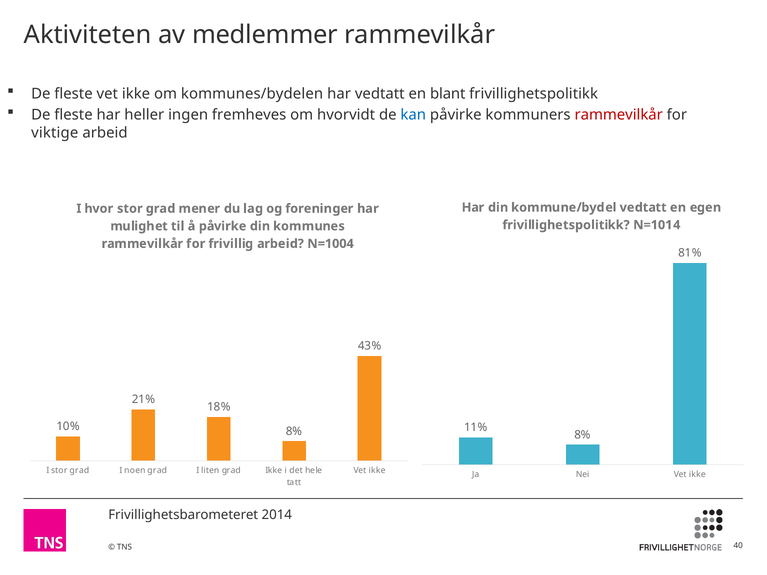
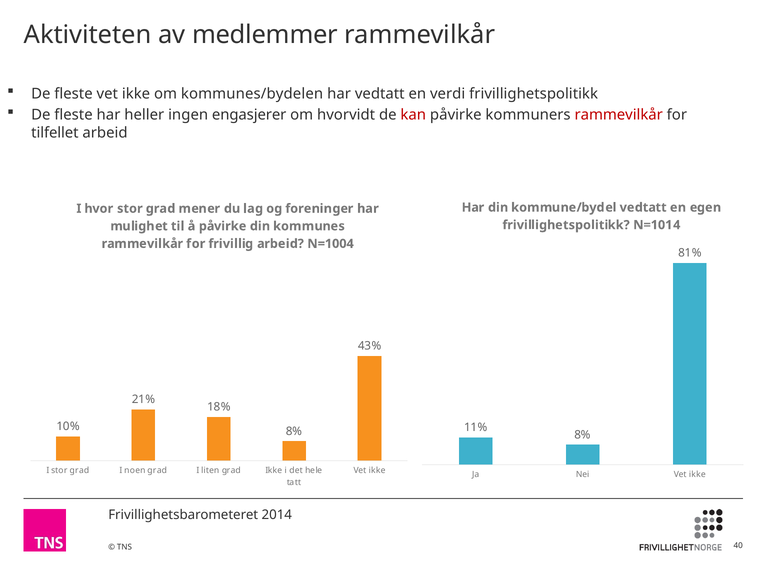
blant: blant -> verdi
fremheves: fremheves -> engasjerer
kan colour: blue -> red
viktige: viktige -> tilfellet
